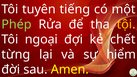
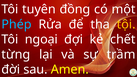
tiếng: tiếng -> đồng
Phép colour: light green -> light blue
hiểm: hiểm -> trầm
